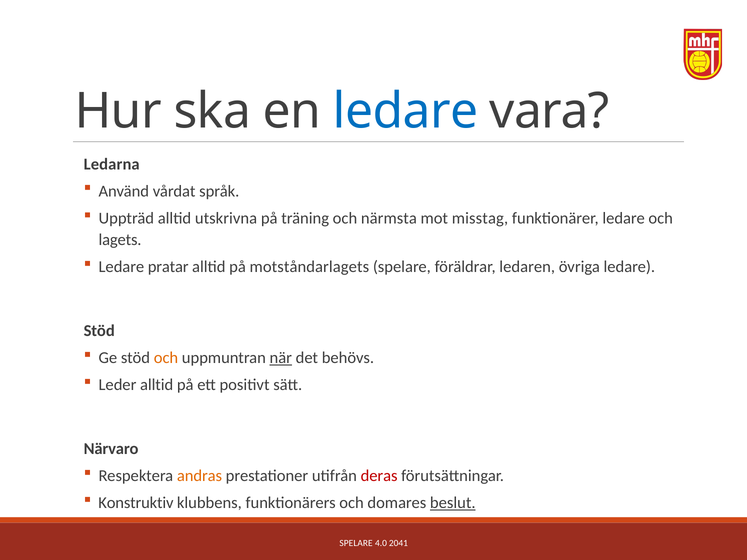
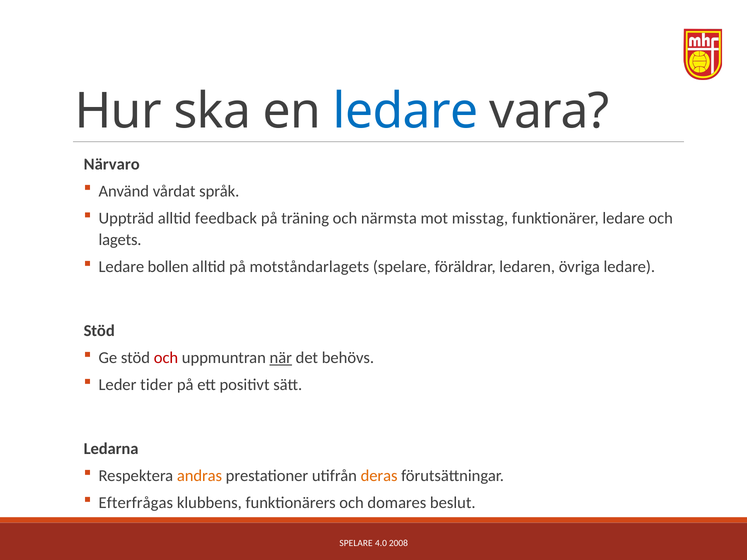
Ledarna: Ledarna -> Närvaro
utskrivna: utskrivna -> feedback
pratar: pratar -> bollen
och at (166, 358) colour: orange -> red
Leder alltid: alltid -> tider
Närvaro: Närvaro -> Ledarna
deras colour: red -> orange
Konstruktiv: Konstruktiv -> Efterfrågas
beslut underline: present -> none
2041: 2041 -> 2008
